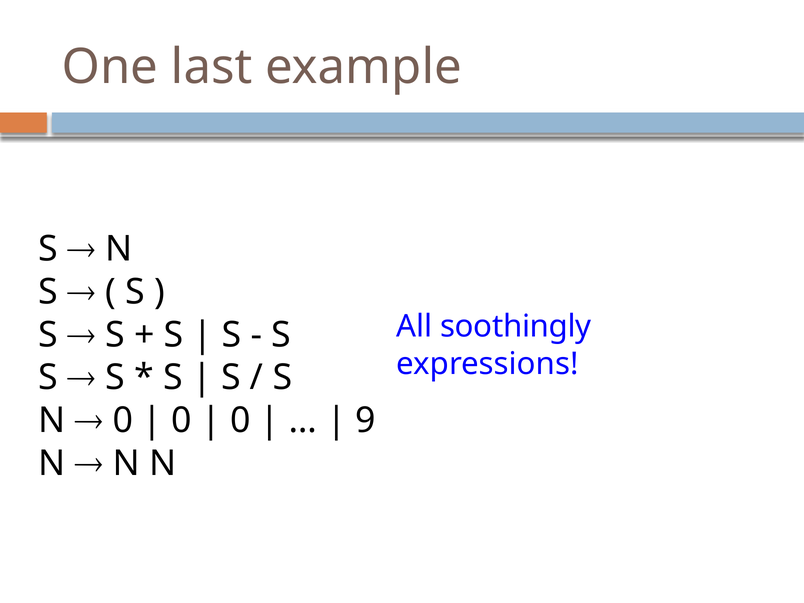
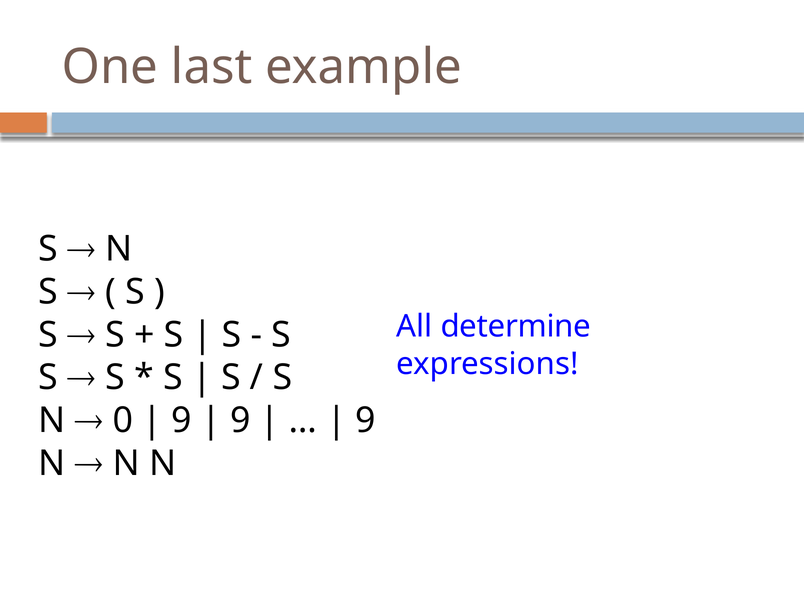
soothingly: soothingly -> determine
0 at (182, 421): 0 -> 9
0 at (240, 421): 0 -> 9
